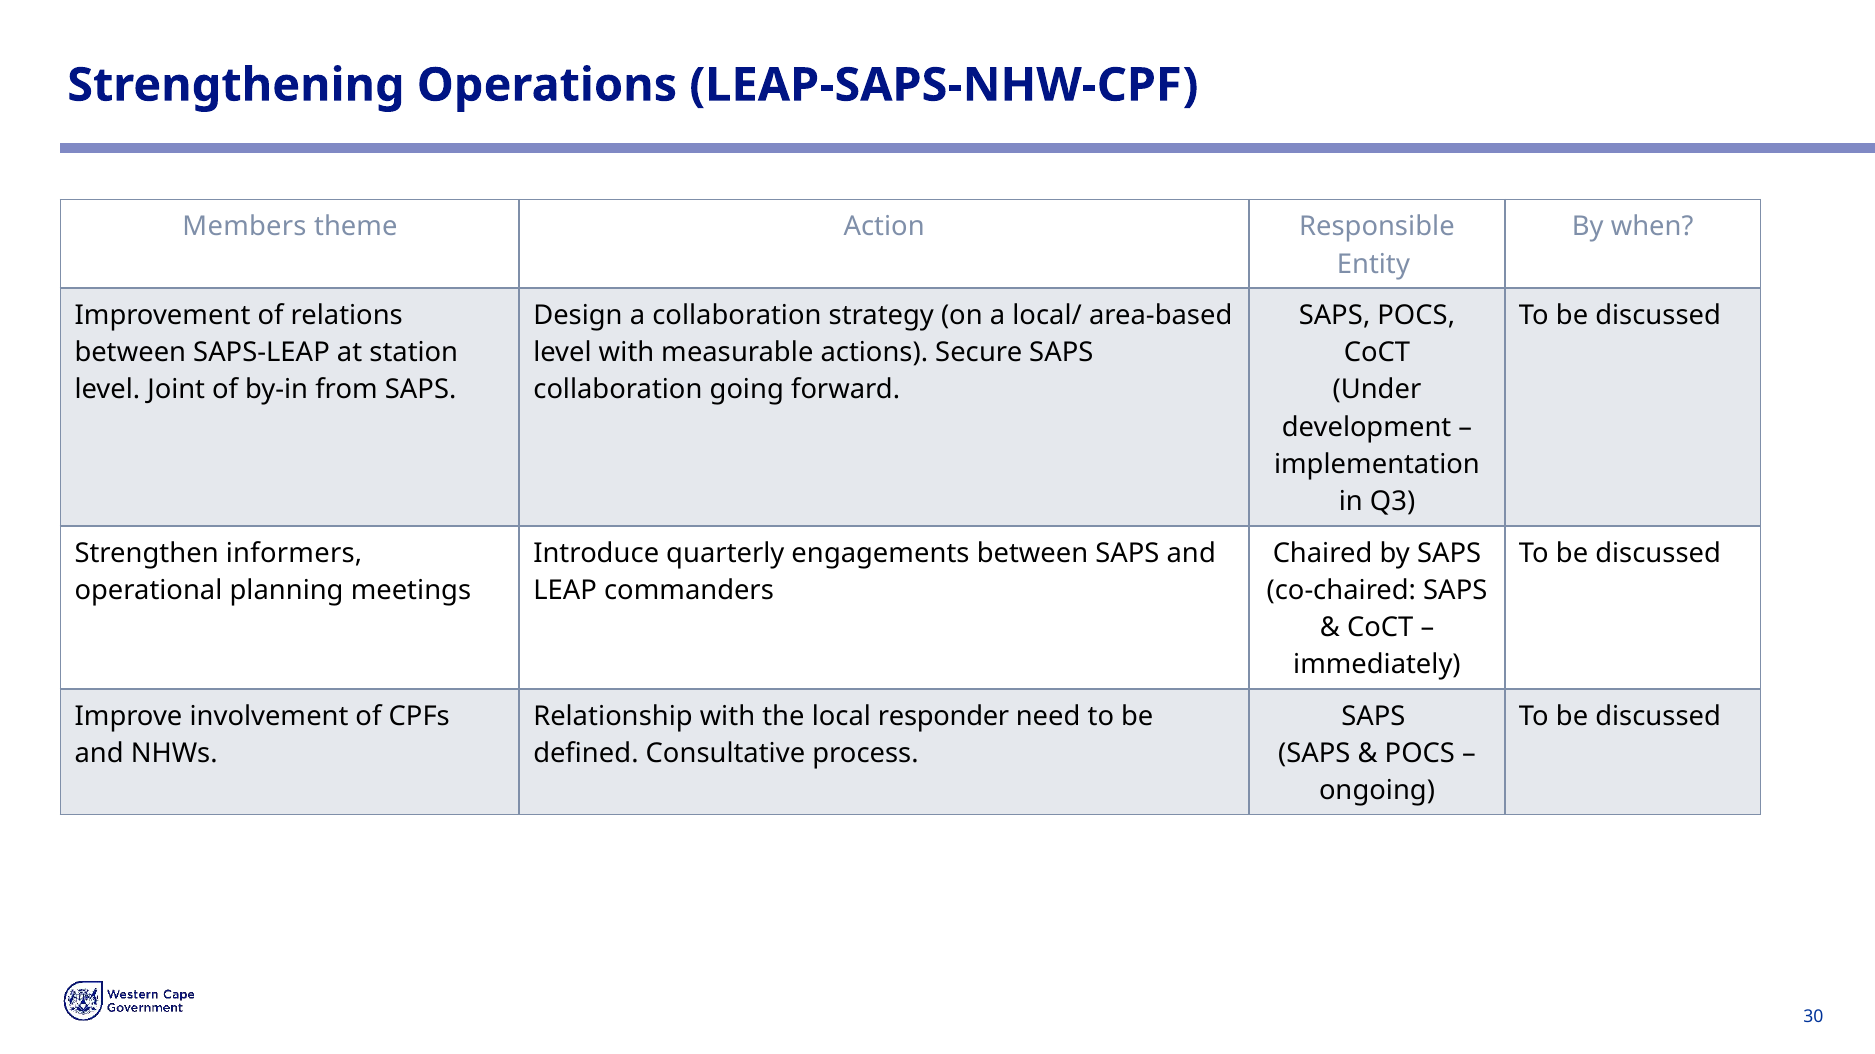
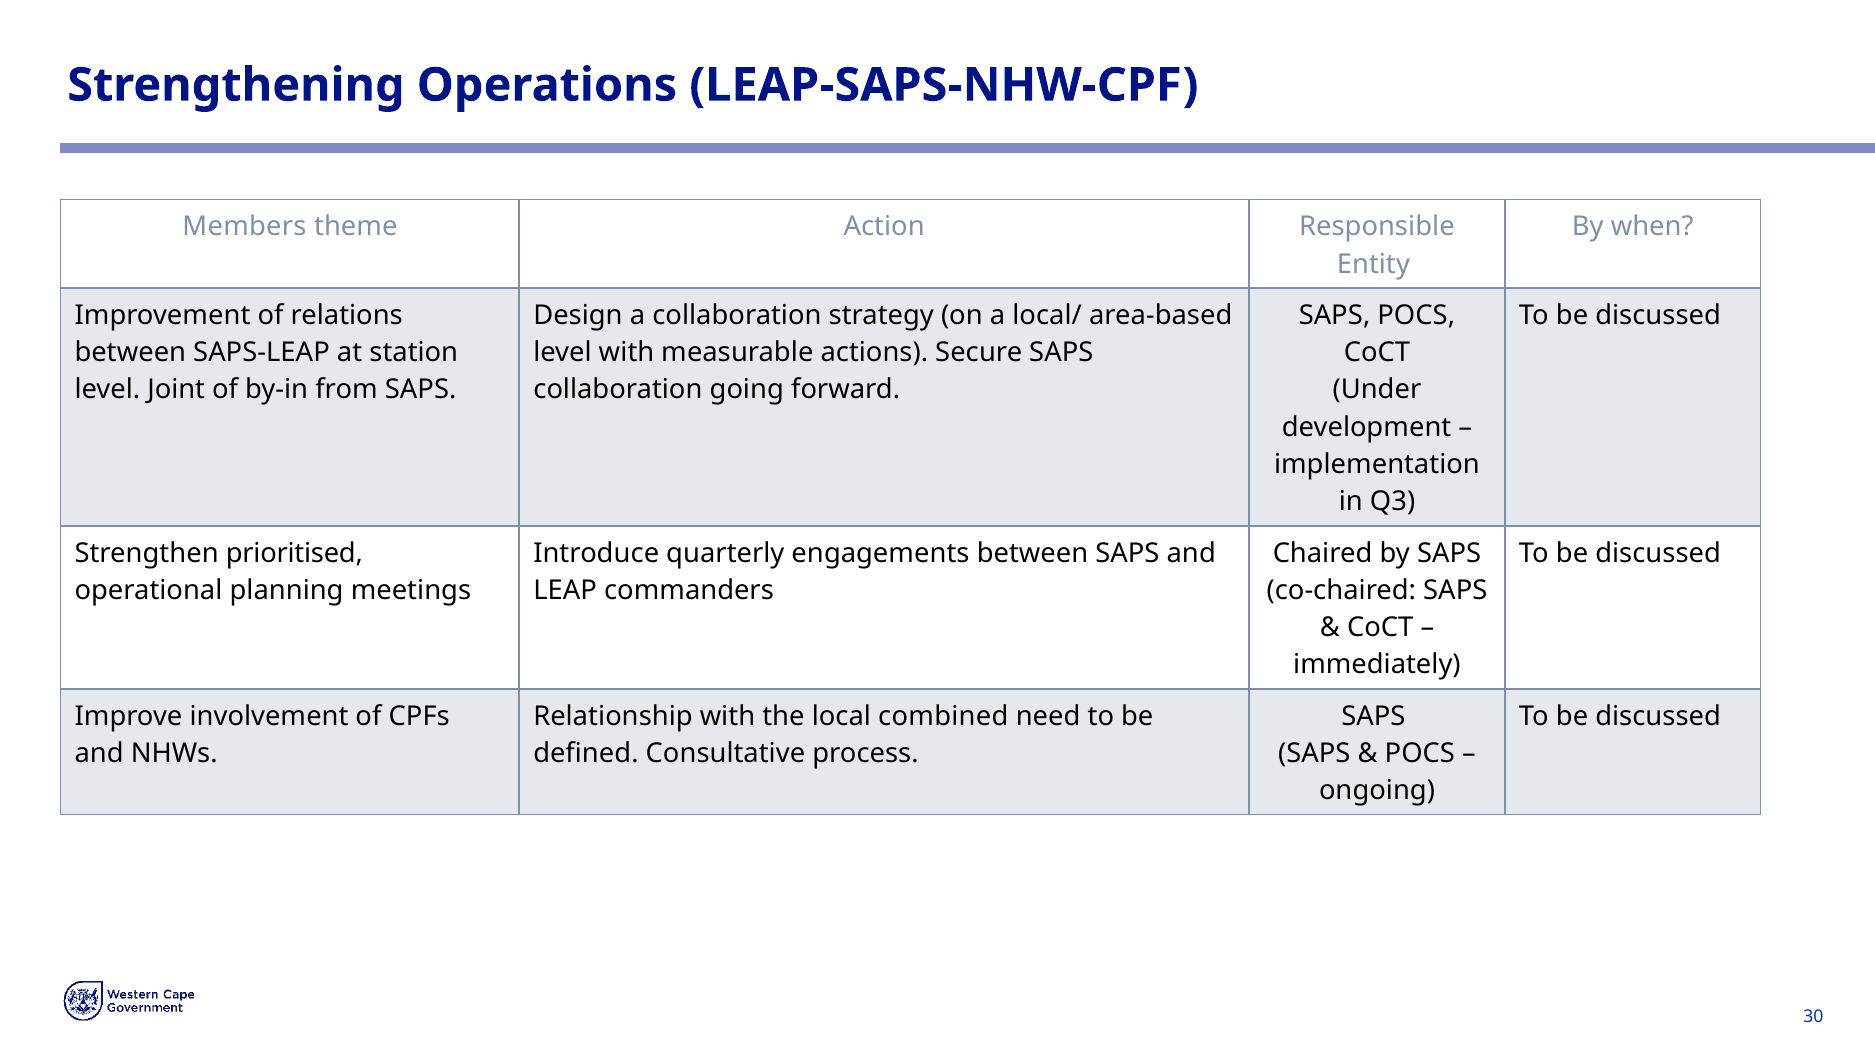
informers: informers -> prioritised
responder: responder -> combined
